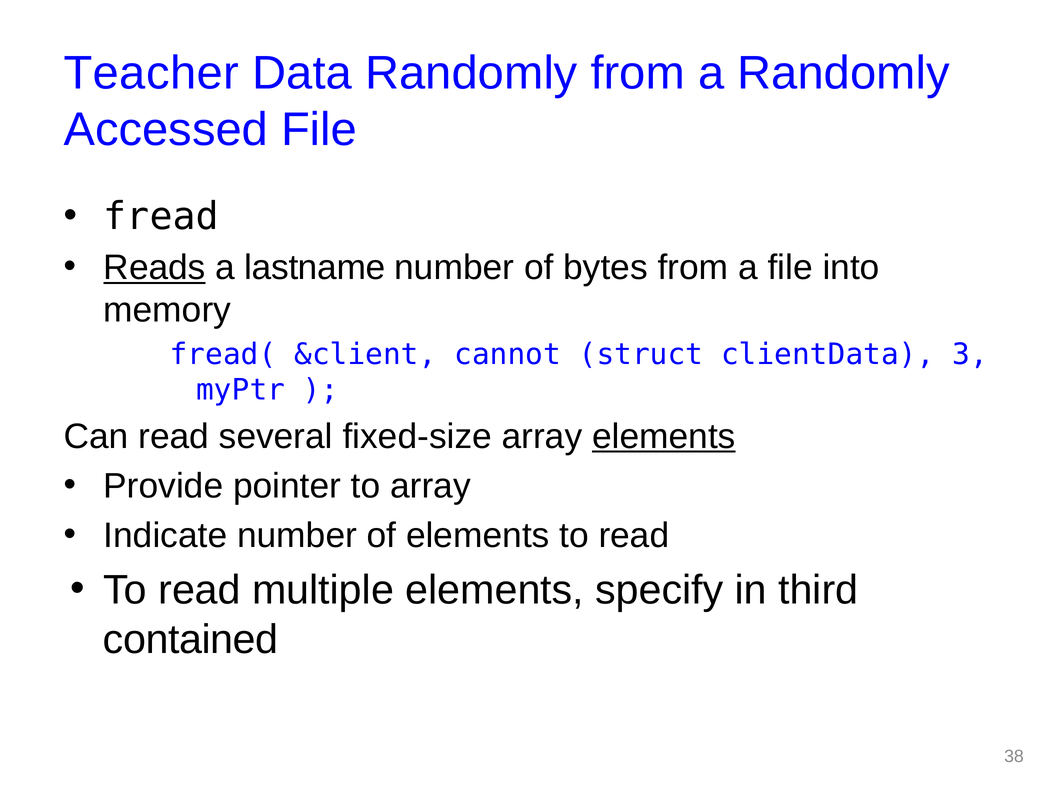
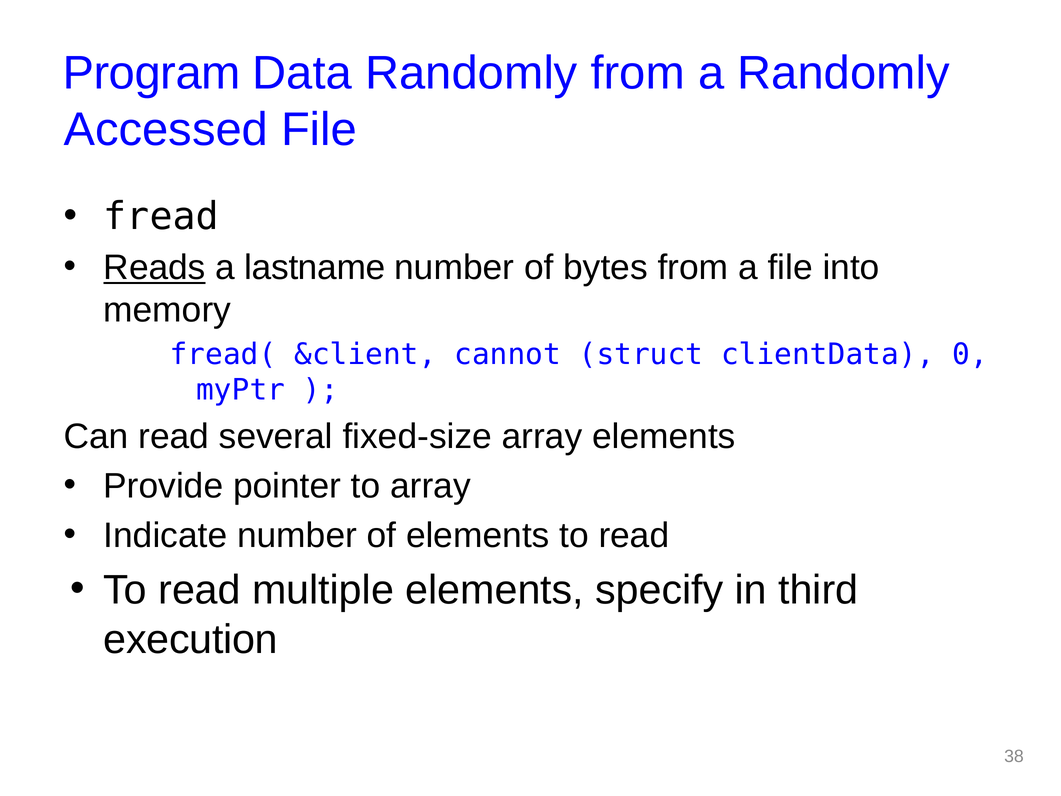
Teacher: Teacher -> Program
3: 3 -> 0
elements at (664, 436) underline: present -> none
contained: contained -> execution
